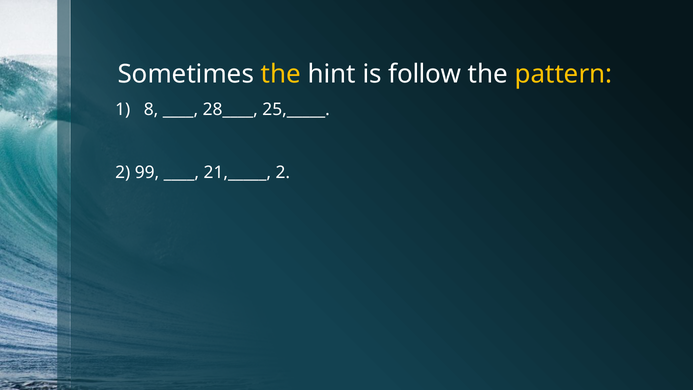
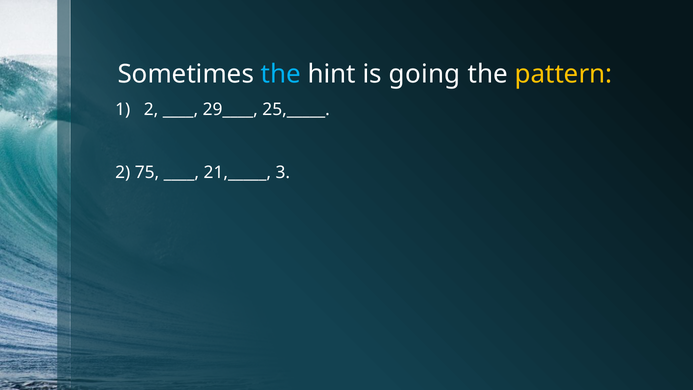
the at (281, 74) colour: yellow -> light blue
follow: follow -> going
1 8: 8 -> 2
28____: 28____ -> 29____
99: 99 -> 75
21,_____ 2: 2 -> 3
